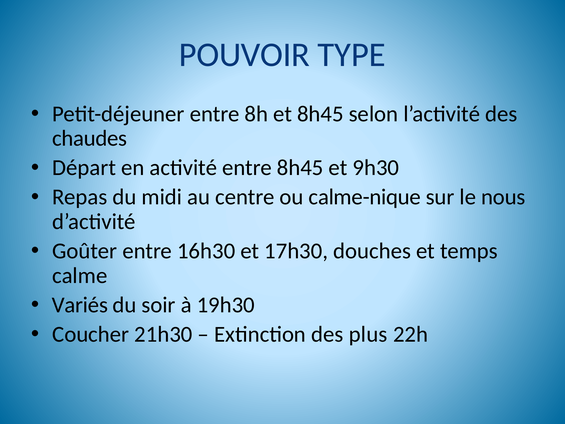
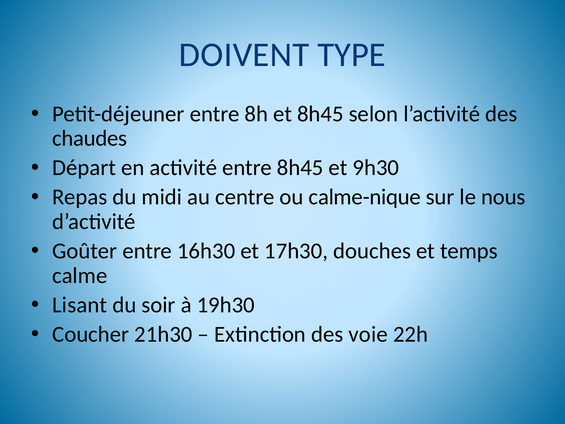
POUVOIR: POUVOIR -> DOIVENT
Variés: Variés -> Lisant
plus: plus -> voie
